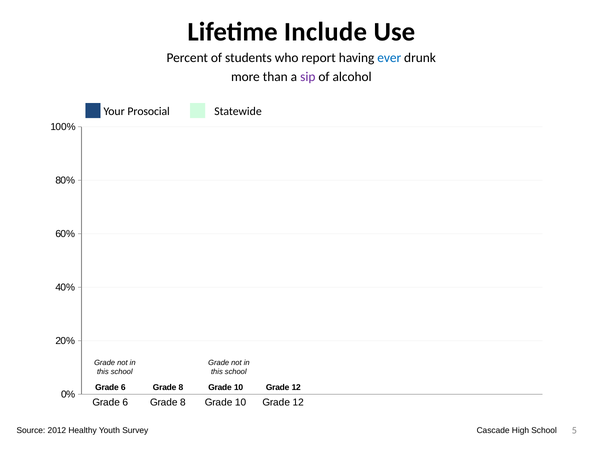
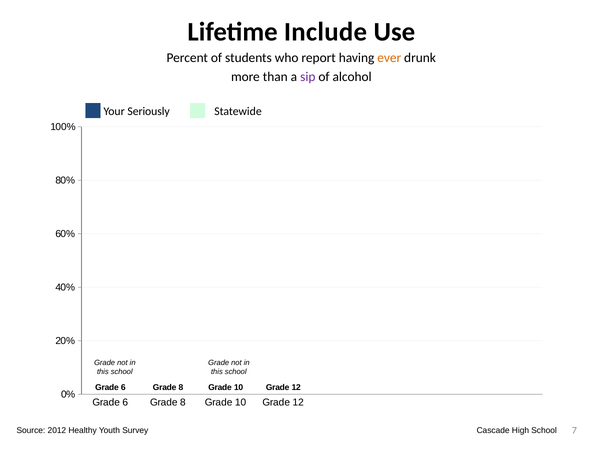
ever colour: blue -> orange
Prosocial: Prosocial -> Seriously
5: 5 -> 7
